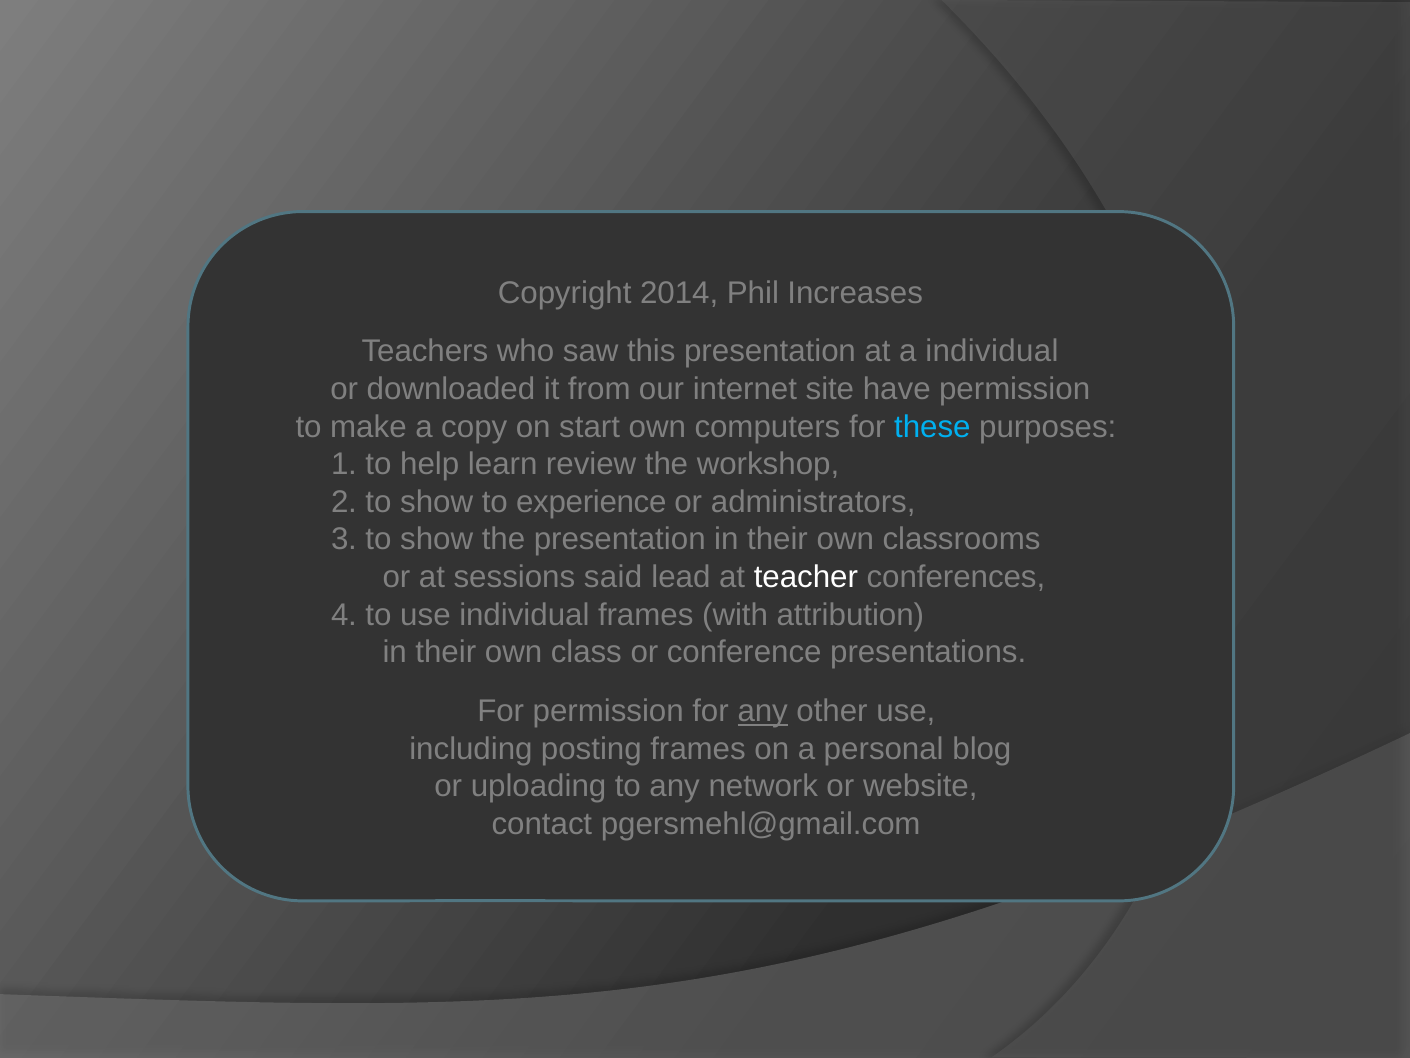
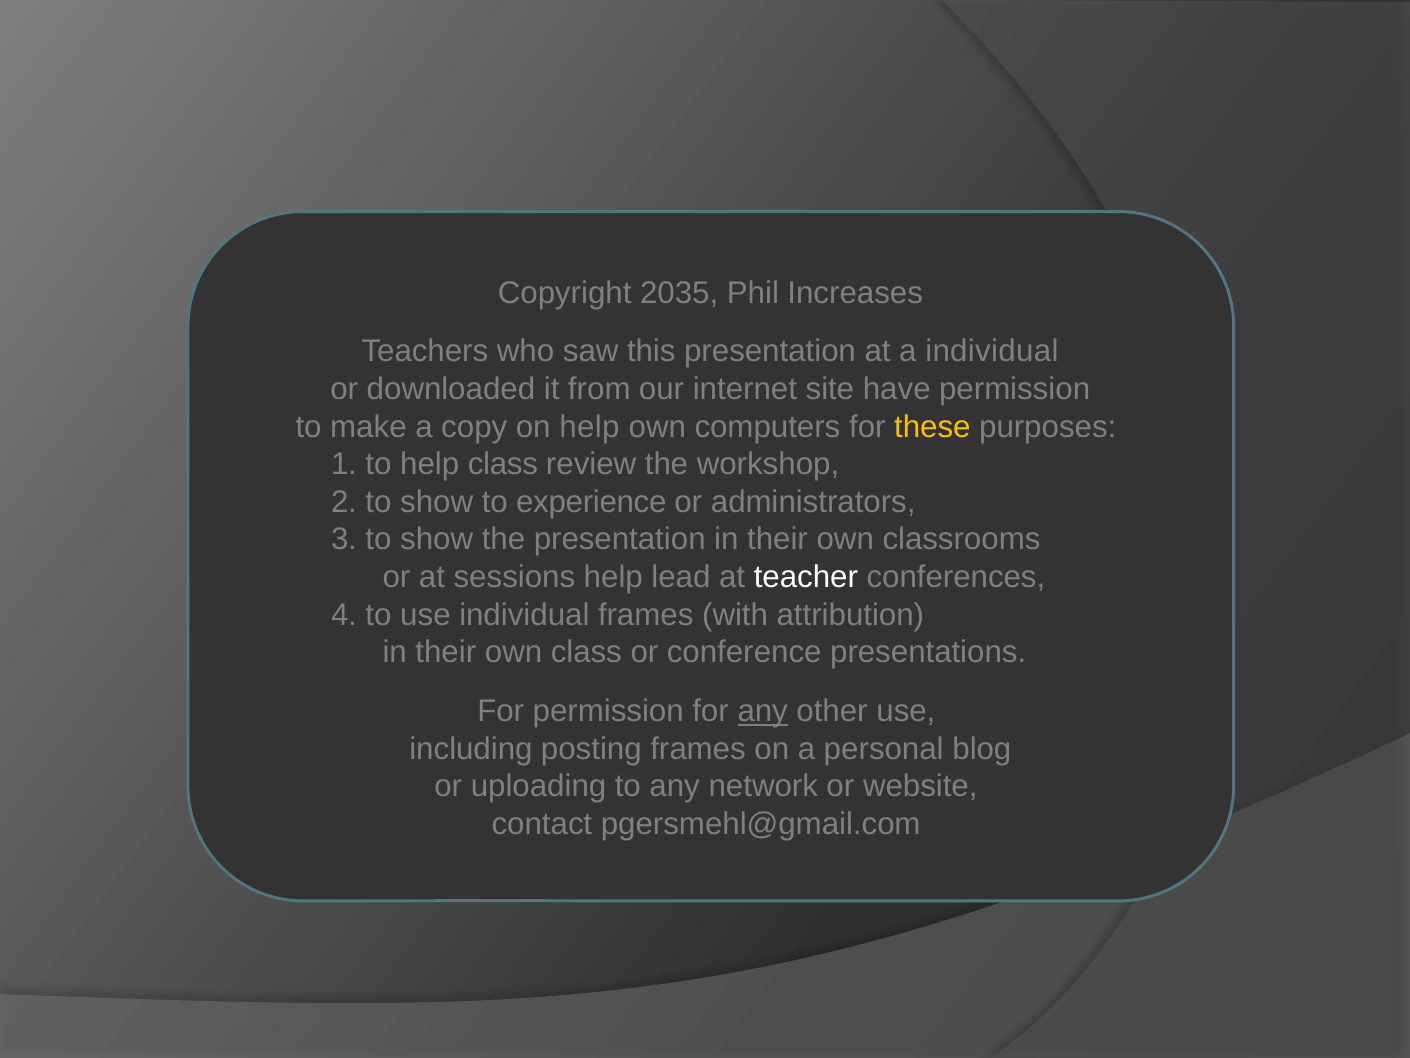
2014: 2014 -> 2035
on start: start -> help
these colour: light blue -> yellow
help learn: learn -> class
sessions said: said -> help
